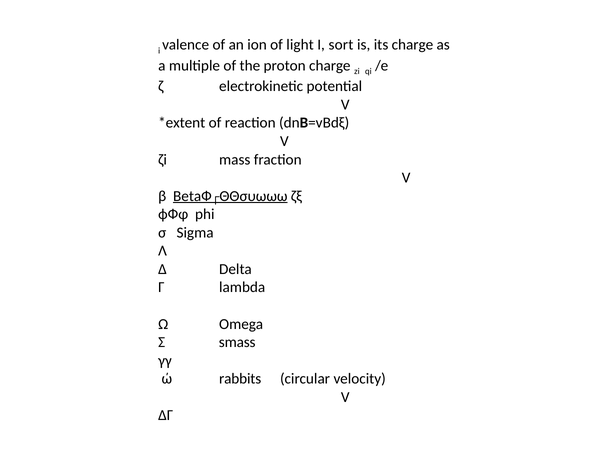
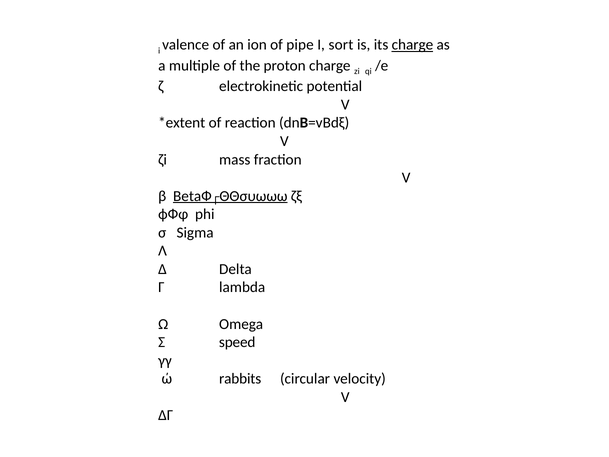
light: light -> pipe
charge at (412, 45) underline: none -> present
smass: smass -> speed
